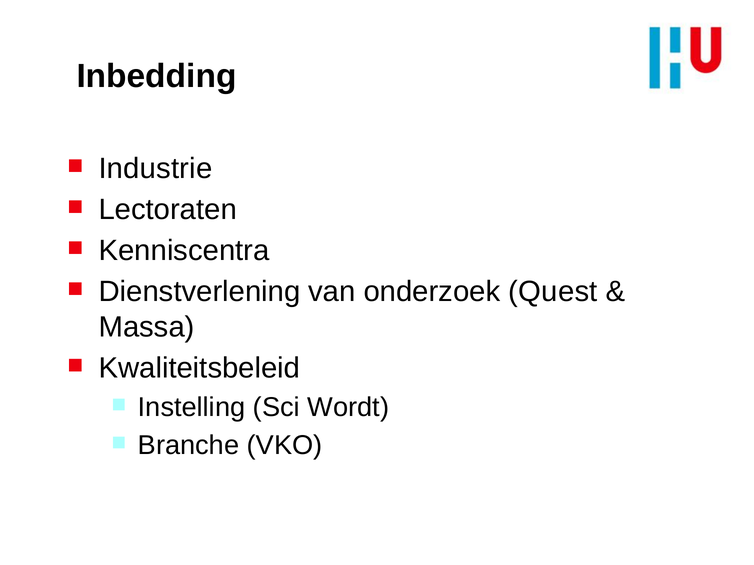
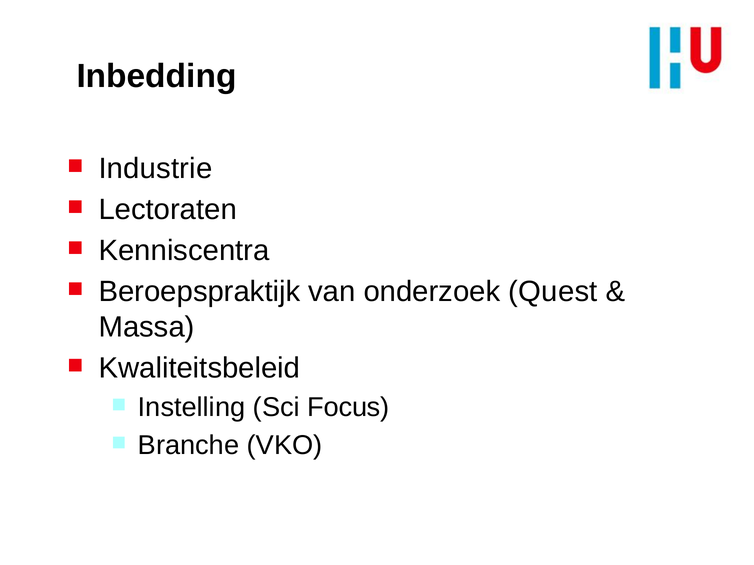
Dienstverlening: Dienstverlening -> Beroepspraktijk
Wordt: Wordt -> Focus
